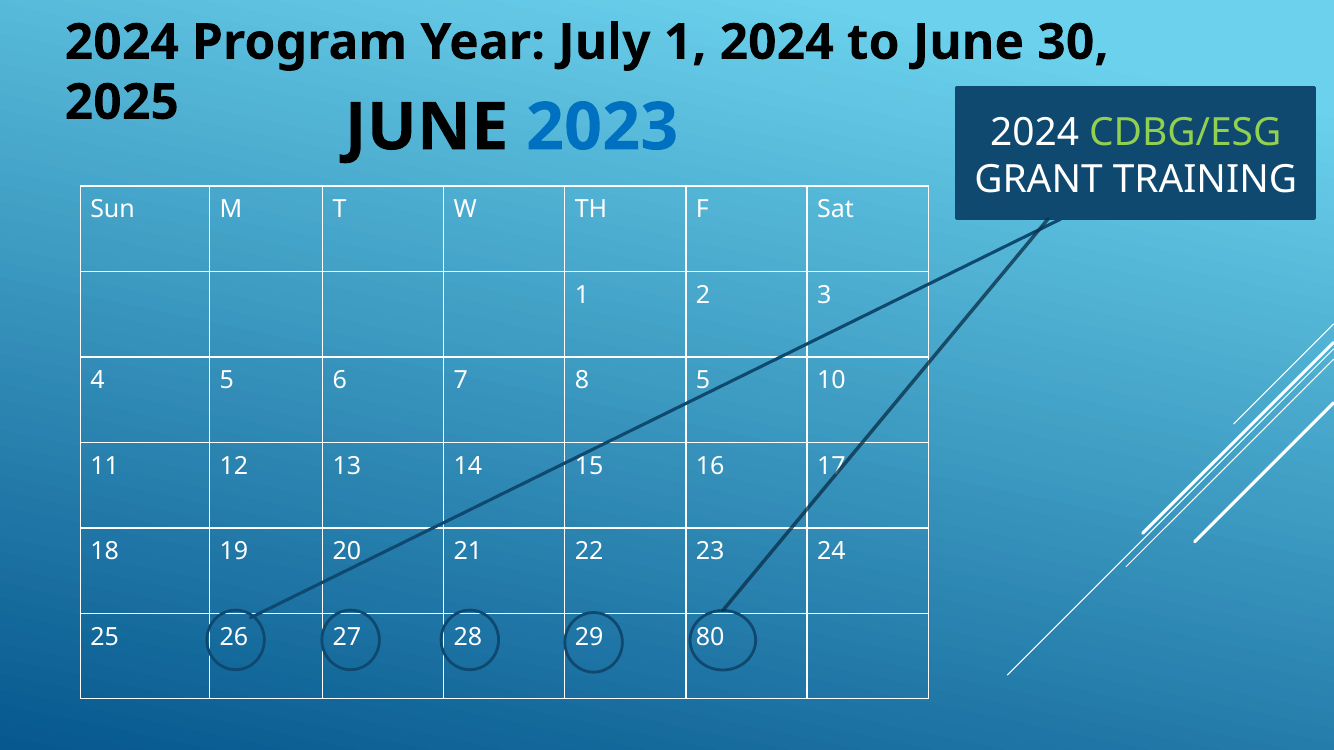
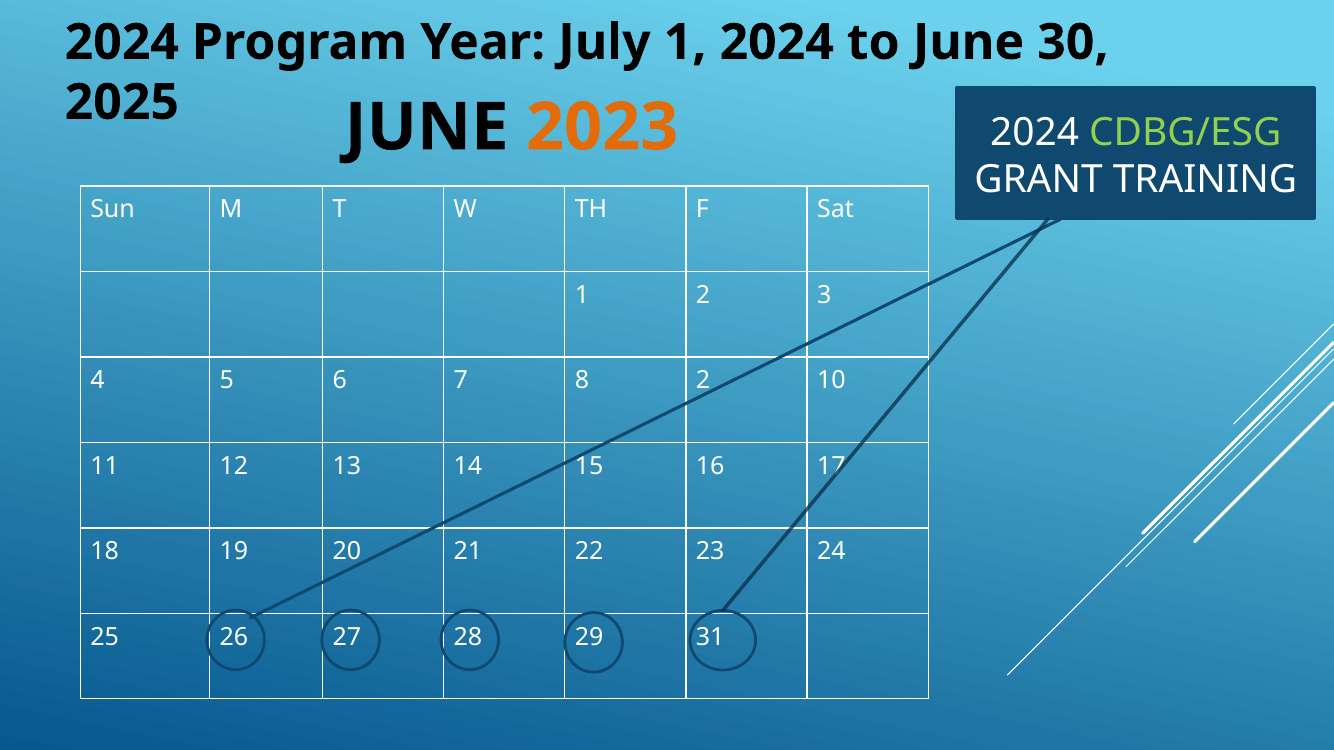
2023 colour: blue -> orange
8 5: 5 -> 2
80: 80 -> 31
